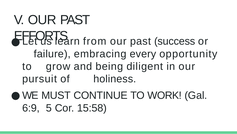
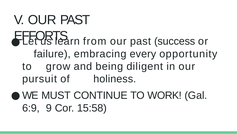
5: 5 -> 9
